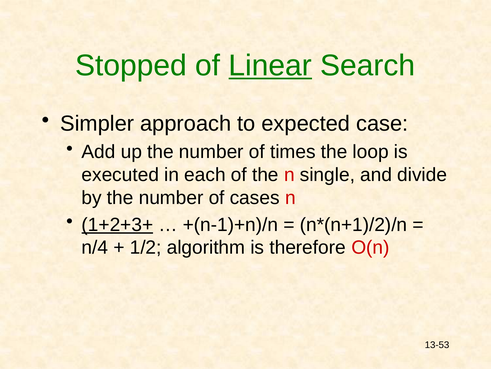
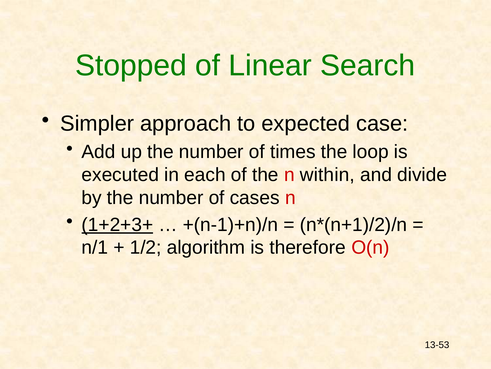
Linear underline: present -> none
single: single -> within
n/4: n/4 -> n/1
